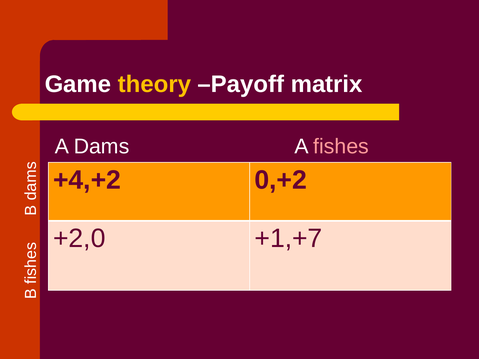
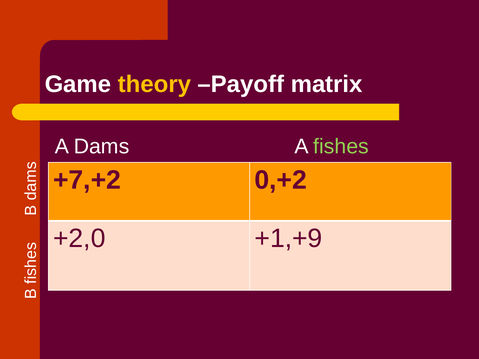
fishes colour: pink -> light green
+4,+2: +4,+2 -> +7,+2
+1,+7: +1,+7 -> +1,+9
